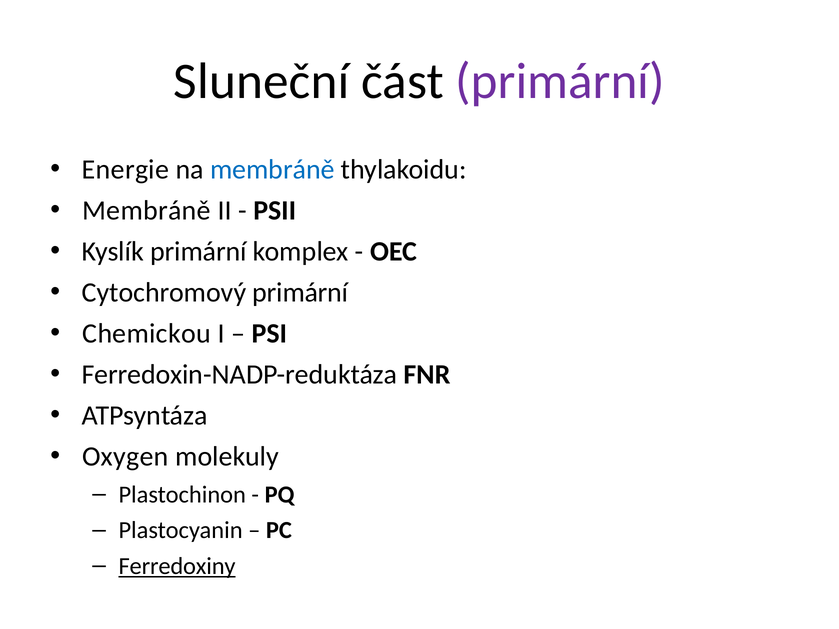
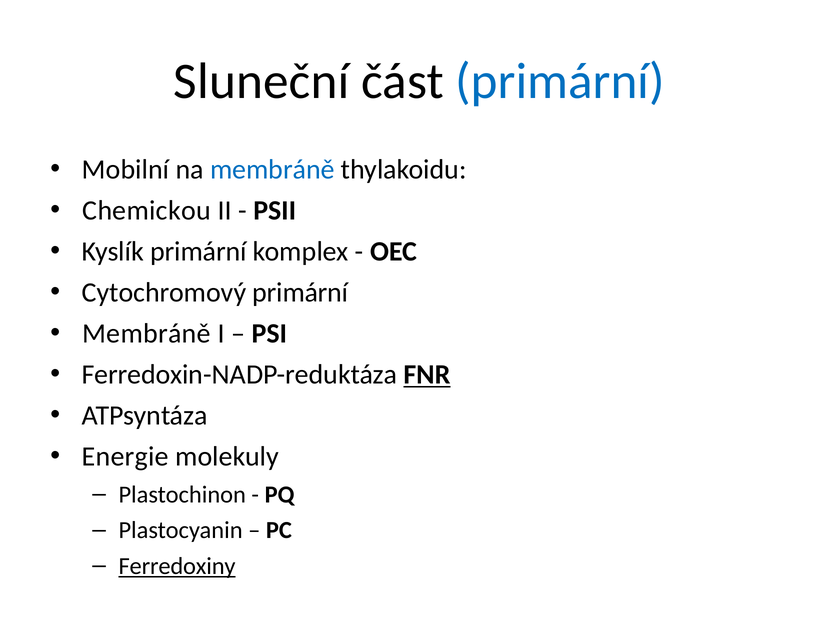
primární at (560, 81) colour: purple -> blue
Energie: Energie -> Mobilní
Membráně at (147, 211): Membráně -> Chemickou
Chemickou at (147, 334): Chemickou -> Membráně
FNR underline: none -> present
Oxygen: Oxygen -> Energie
